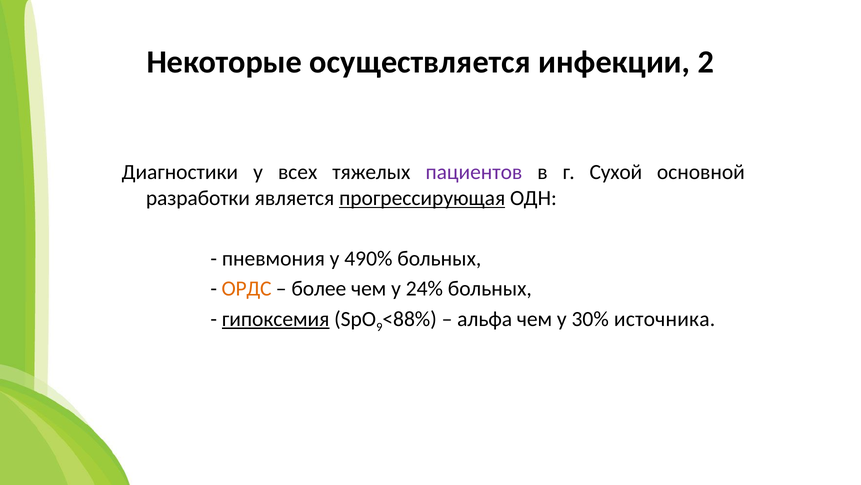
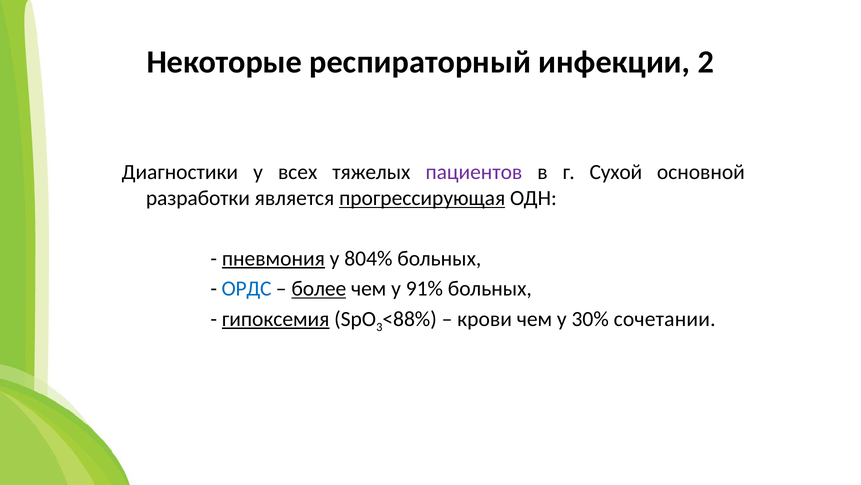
осуществляется: осуществляется -> респираторный
пневмония underline: none -> present
490%: 490% -> 804%
ОРДС colour: orange -> blue
более underline: none -> present
24%: 24% -> 91%
9: 9 -> 3
альфа: альфа -> крови
источника: источника -> сочетании
